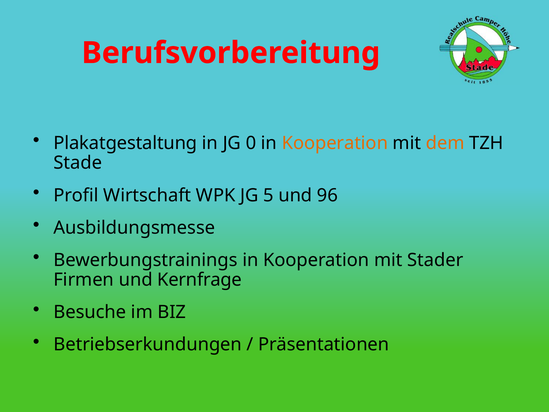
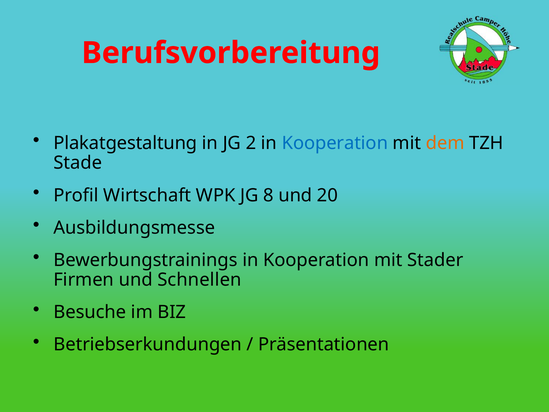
0: 0 -> 2
Kooperation at (335, 143) colour: orange -> blue
5: 5 -> 8
96: 96 -> 20
Kernfrage: Kernfrage -> Schnellen
